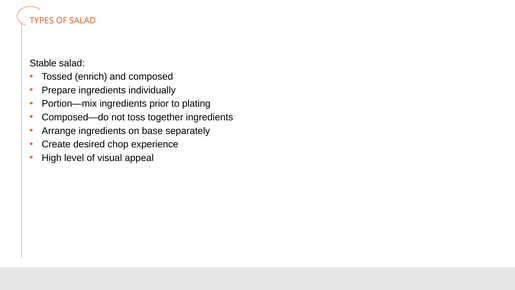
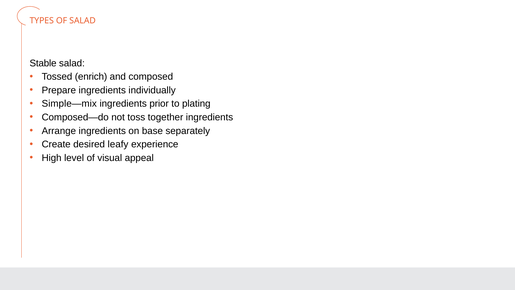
Portion—mix: Portion—mix -> Simple—mix
chop: chop -> leafy
